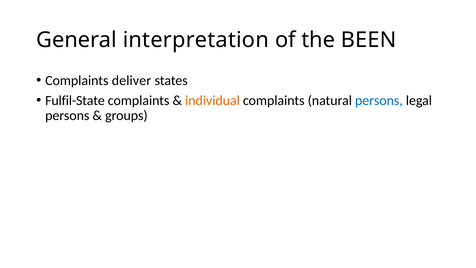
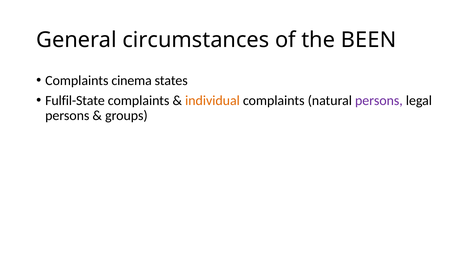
interpretation: interpretation -> circumstances
deliver: deliver -> cinema
persons at (379, 100) colour: blue -> purple
